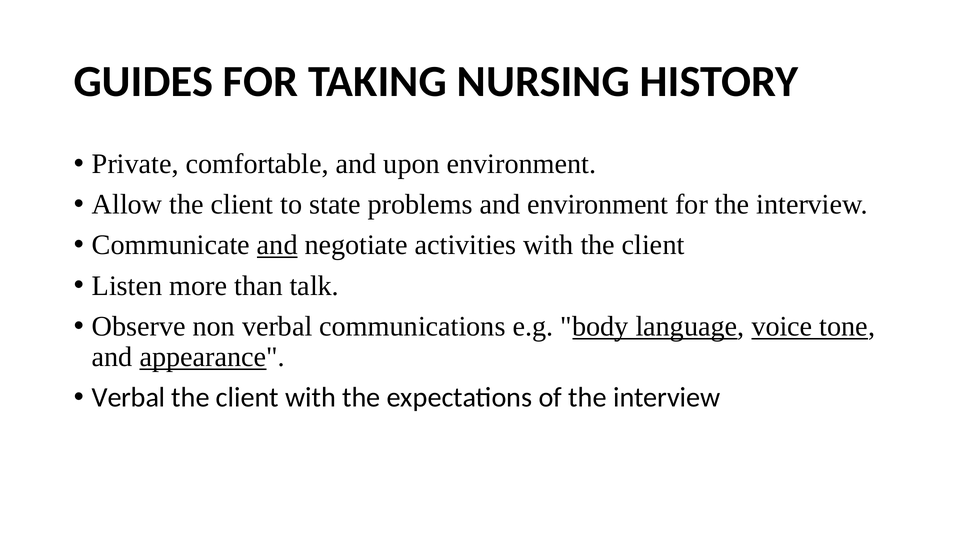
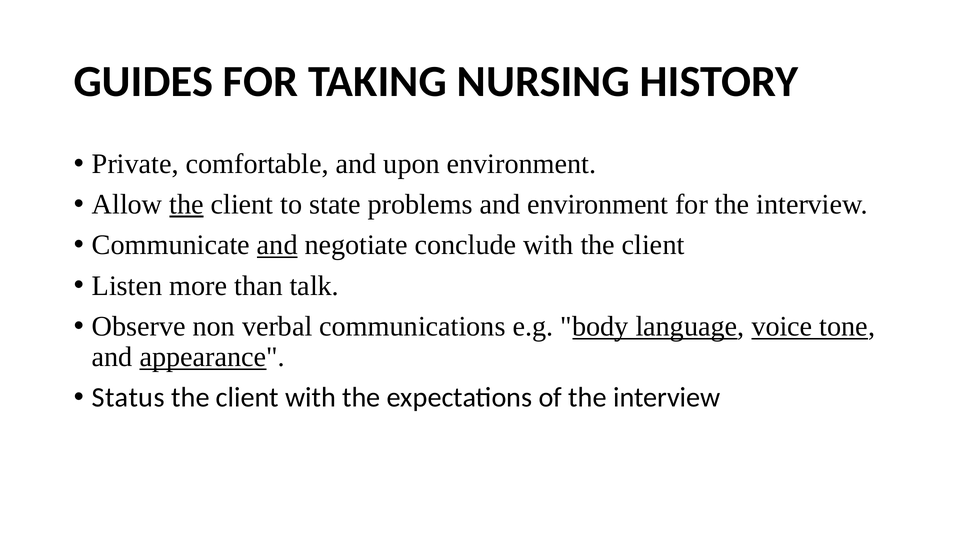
the at (187, 204) underline: none -> present
activities: activities -> conclude
Verbal at (129, 397): Verbal -> Status
